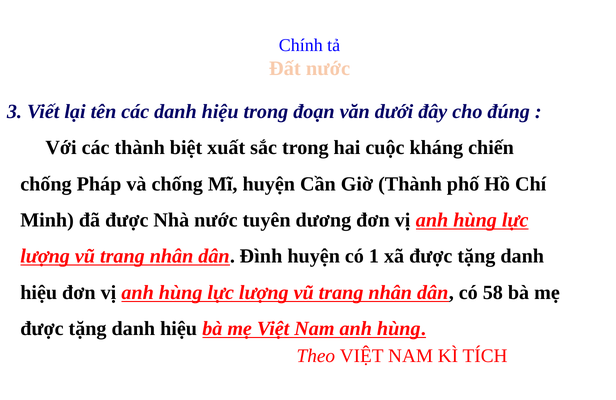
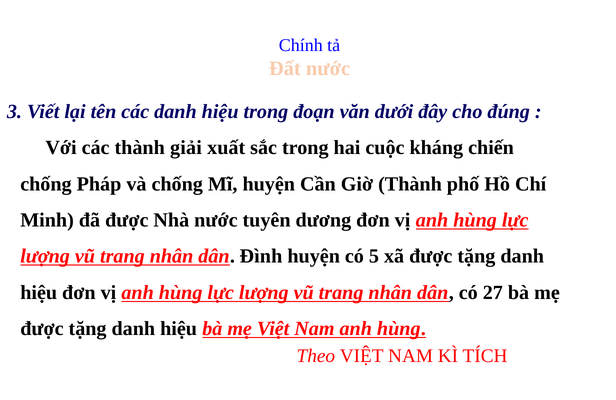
biệt: biệt -> giải
1: 1 -> 5
58: 58 -> 27
